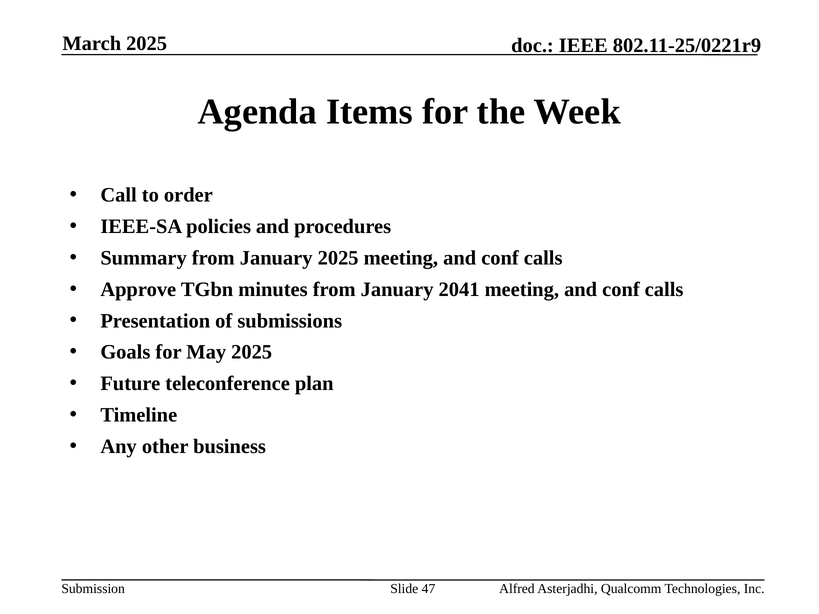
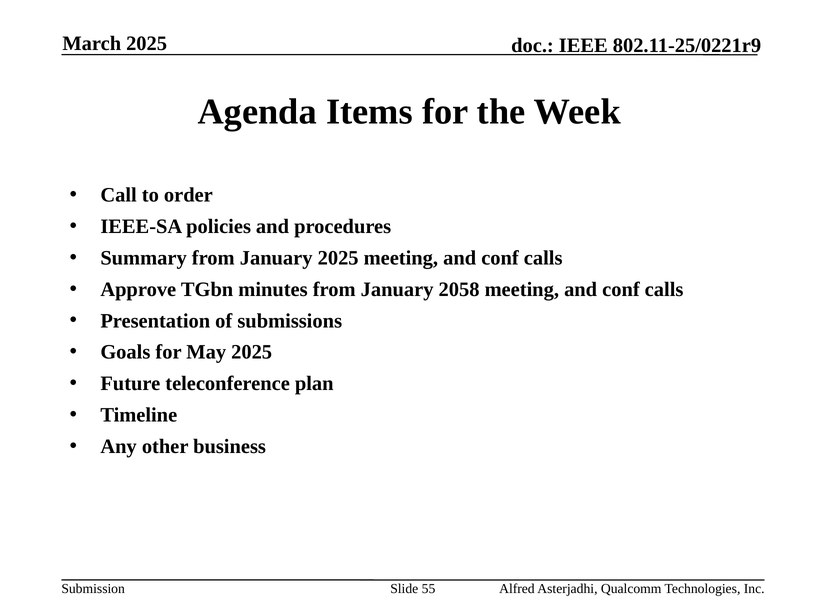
2041: 2041 -> 2058
47: 47 -> 55
